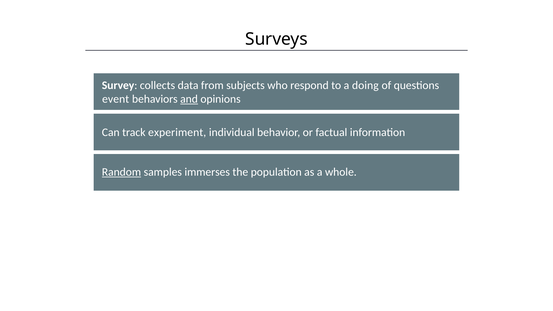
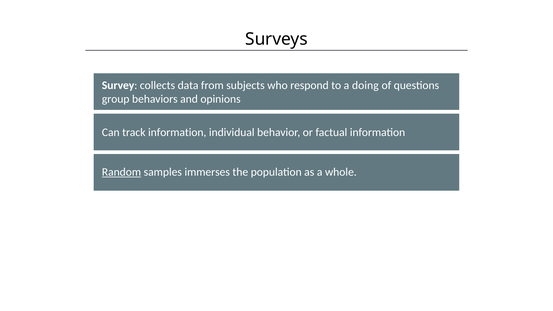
event: event -> group
and underline: present -> none
track experiment: experiment -> information
